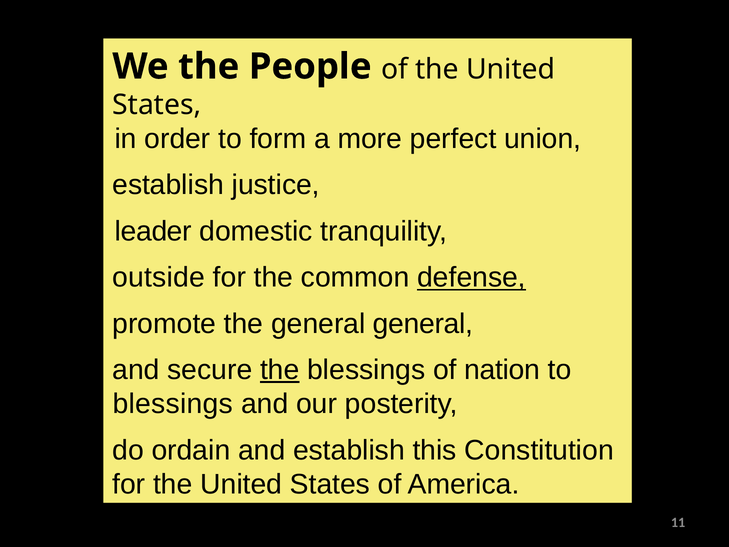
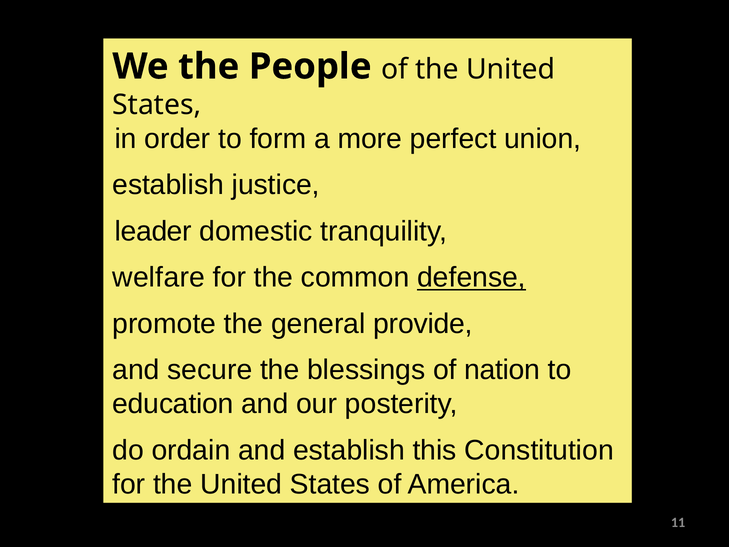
outside: outside -> welfare
general general: general -> provide
the at (280, 370) underline: present -> none
blessings at (173, 404): blessings -> education
